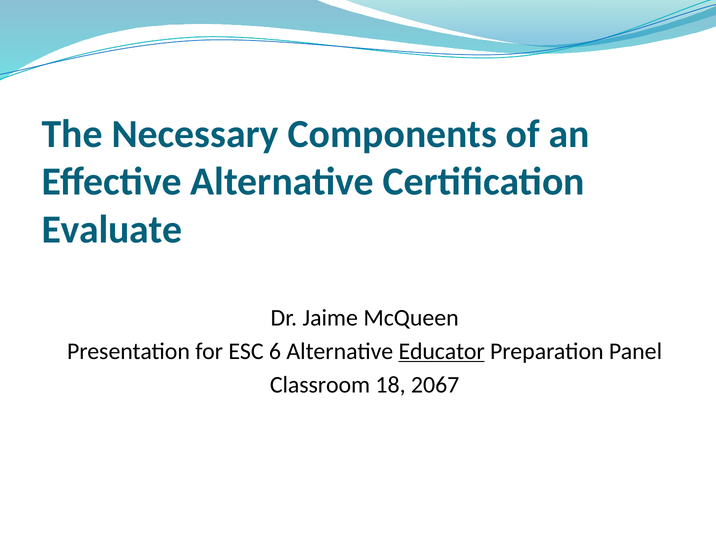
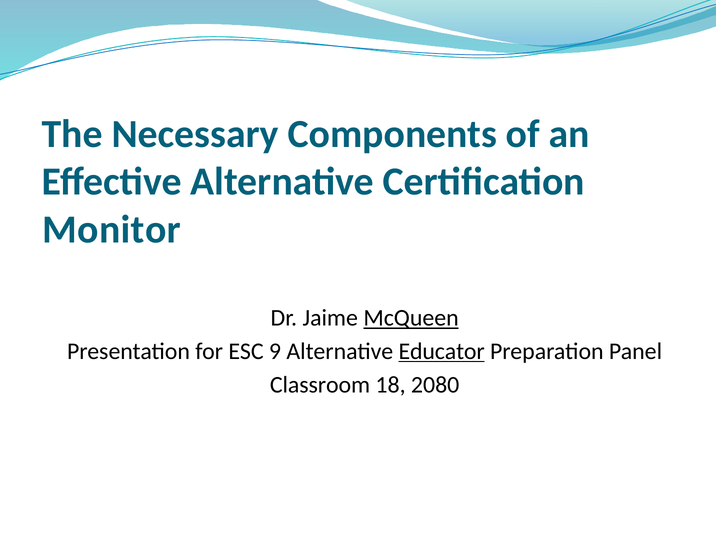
Evaluate: Evaluate -> Monitor
McQueen underline: none -> present
6: 6 -> 9
2067: 2067 -> 2080
